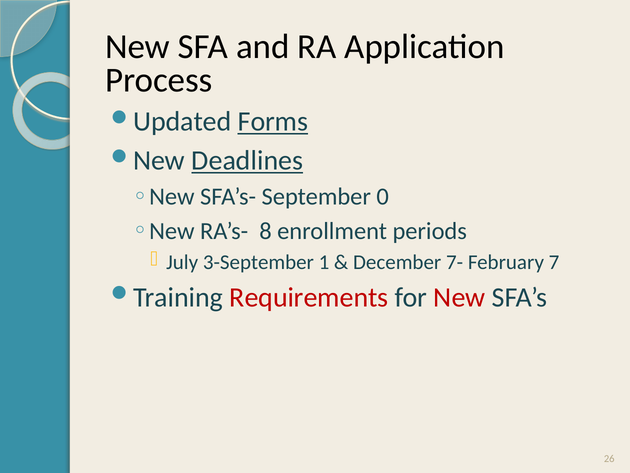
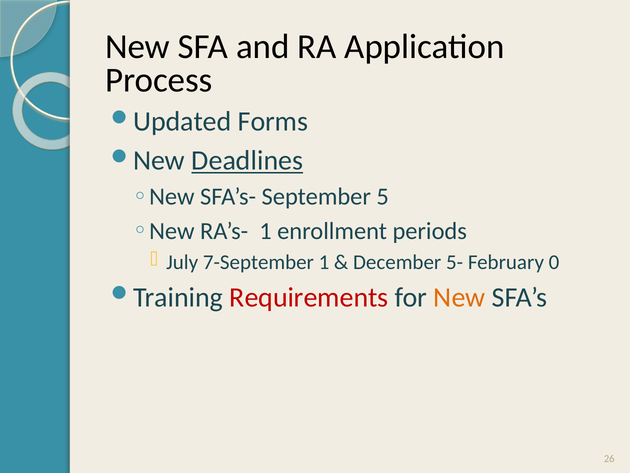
Forms underline: present -> none
0: 0 -> 5
RA’s- 8: 8 -> 1
3-September: 3-September -> 7-September
7-: 7- -> 5-
7: 7 -> 0
New at (459, 297) colour: red -> orange
